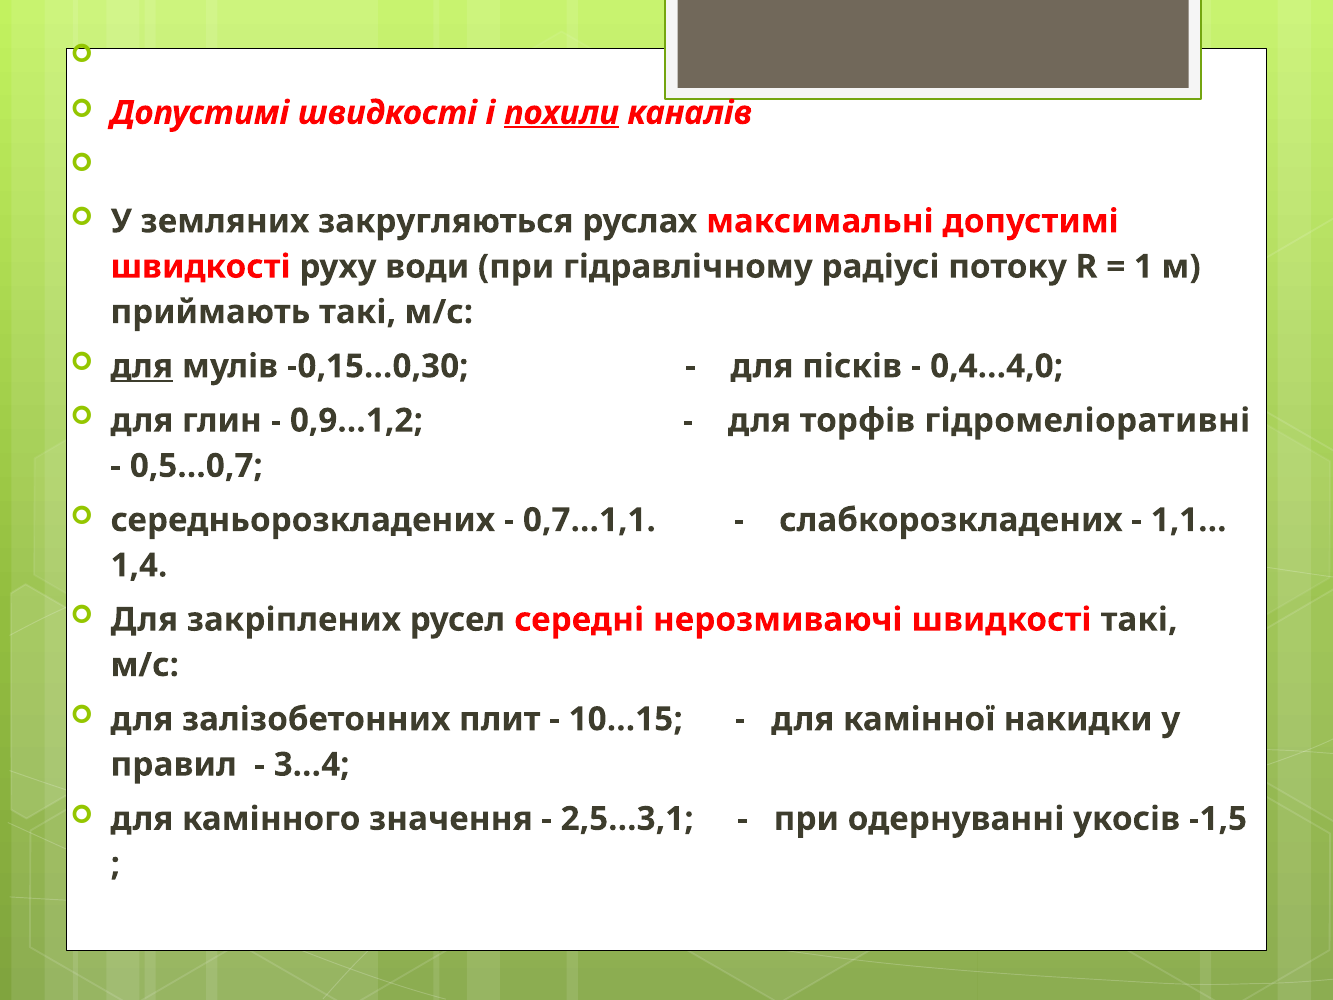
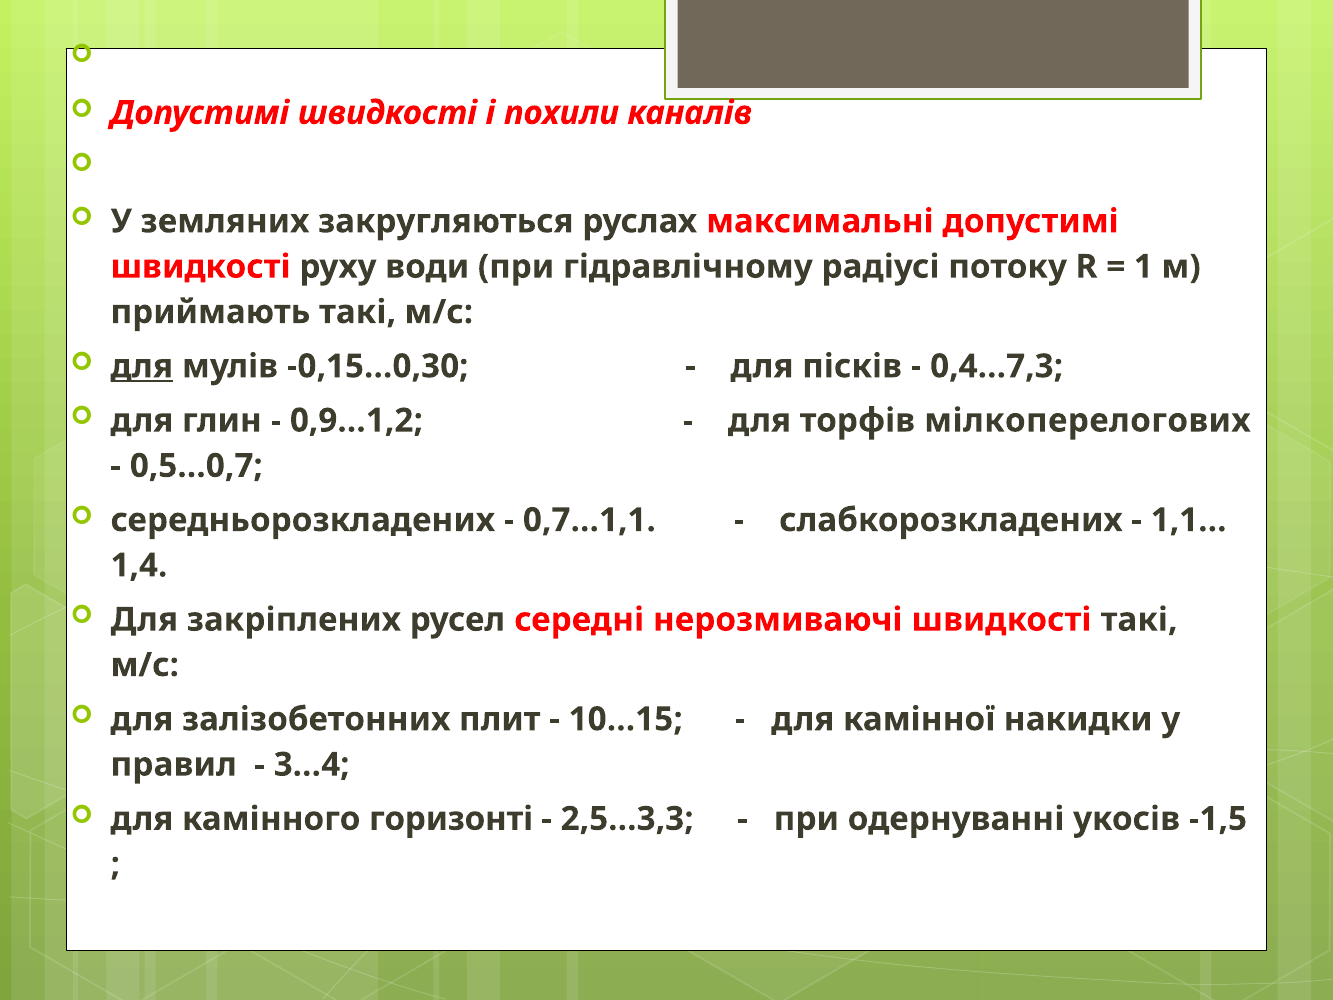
похили underline: present -> none
0,4…4,0: 0,4…4,0 -> 0,4…7,3
гідромеліоративні: гідромеліоративні -> мілкоперелогових
значення: значення -> горизонті
2,5…3,1: 2,5…3,1 -> 2,5…3,3
